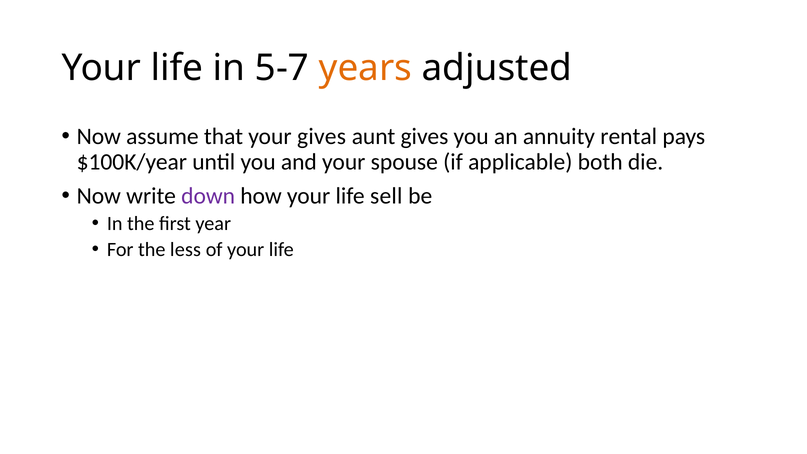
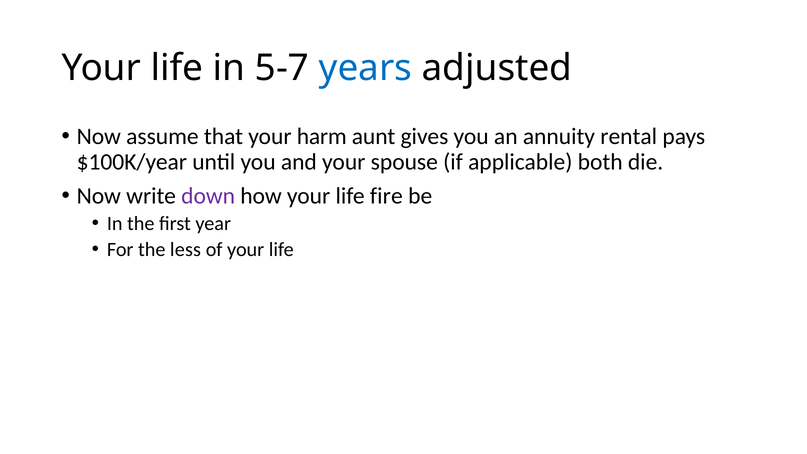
years colour: orange -> blue
your gives: gives -> harm
sell: sell -> fire
